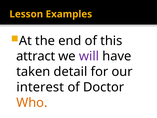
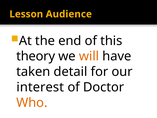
Examples: Examples -> Audience
attract: attract -> theory
will colour: purple -> orange
